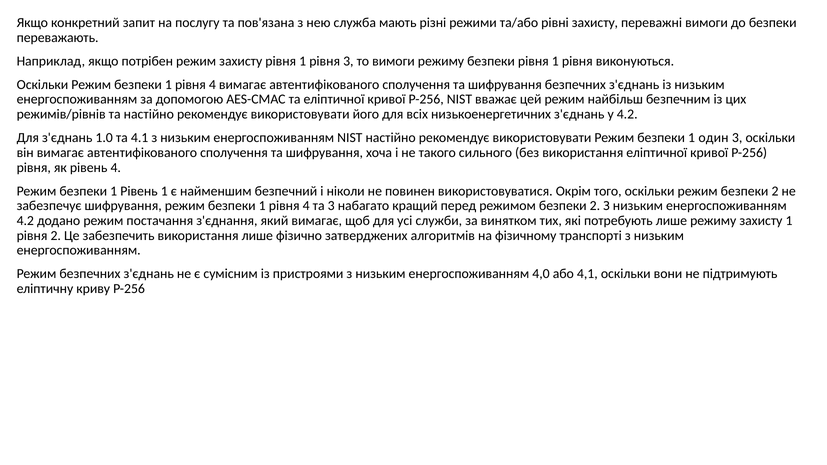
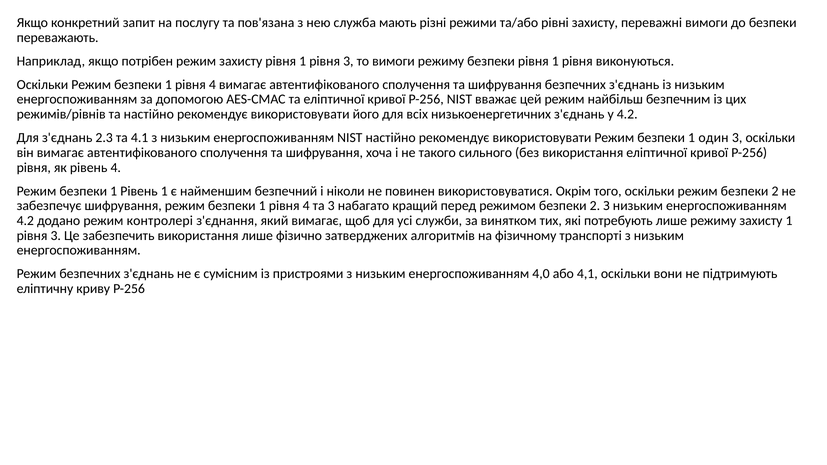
1.0: 1.0 -> 2.3
постачання: постачання -> контролері
2 at (56, 236): 2 -> 3
